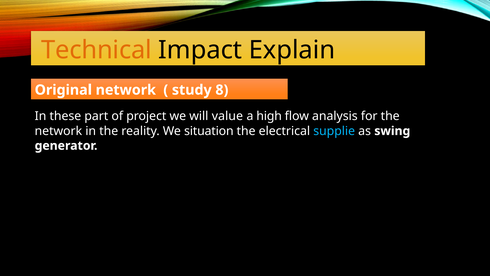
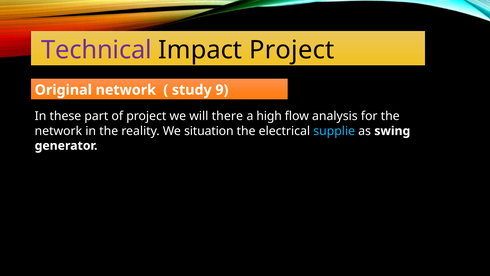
Technical colour: orange -> purple
Impact Explain: Explain -> Project
8: 8 -> 9
value: value -> there
